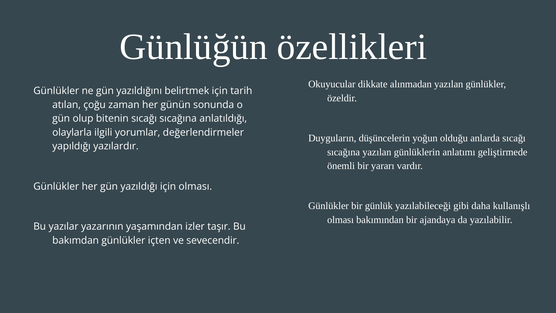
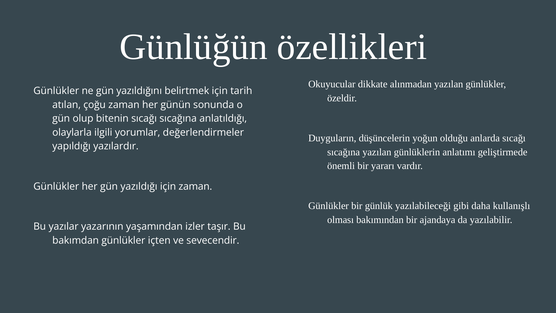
için olması: olması -> zaman
